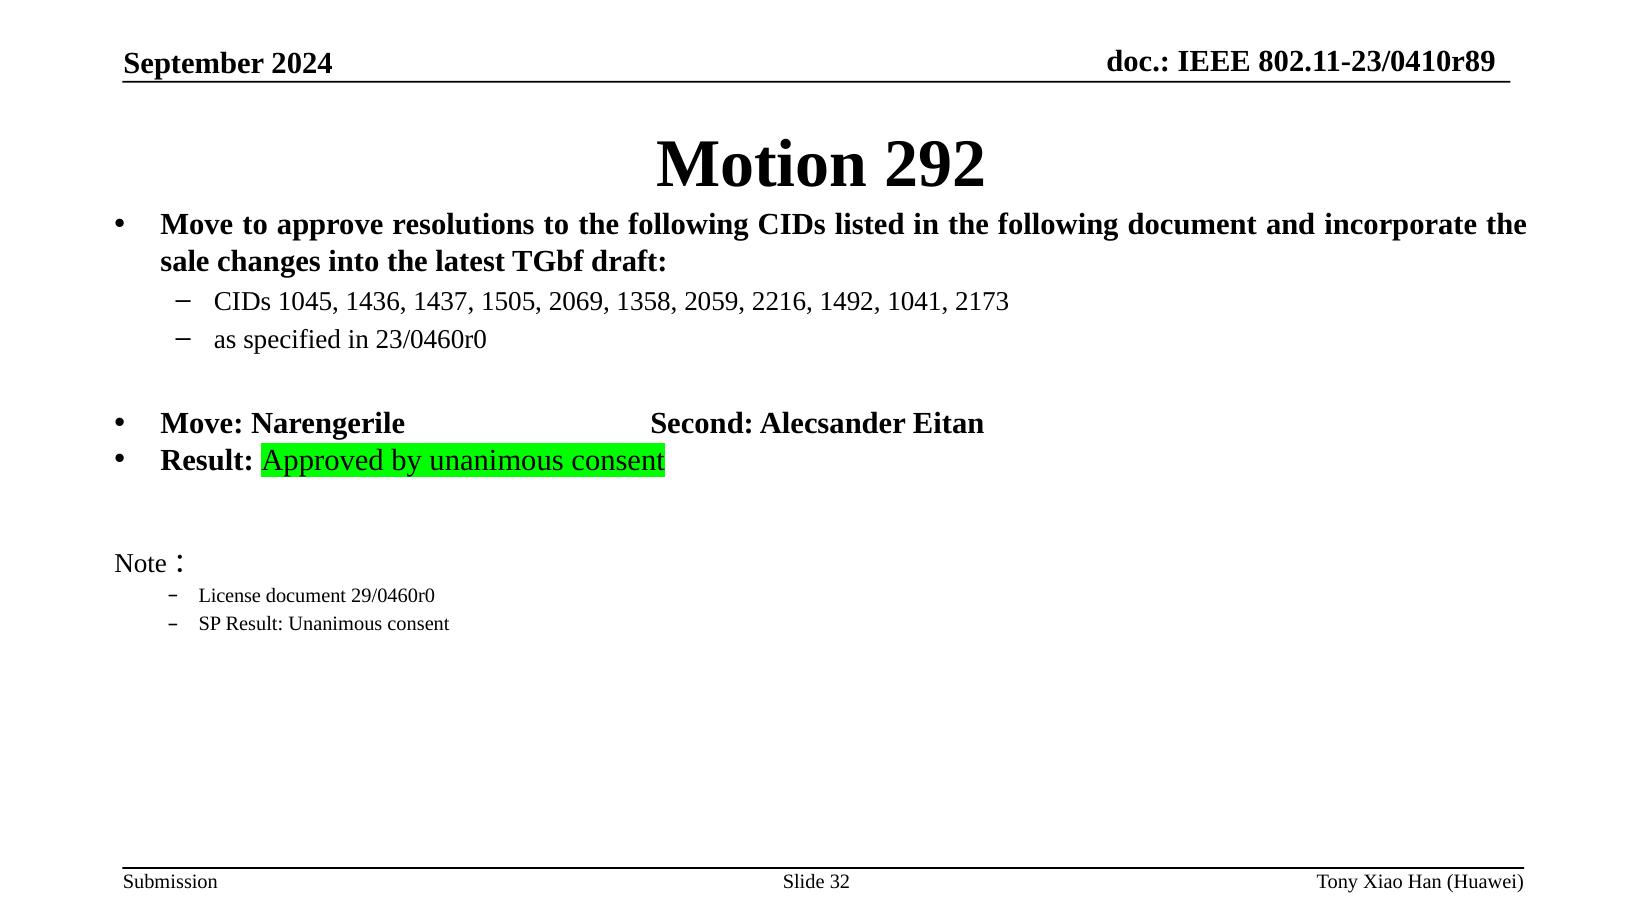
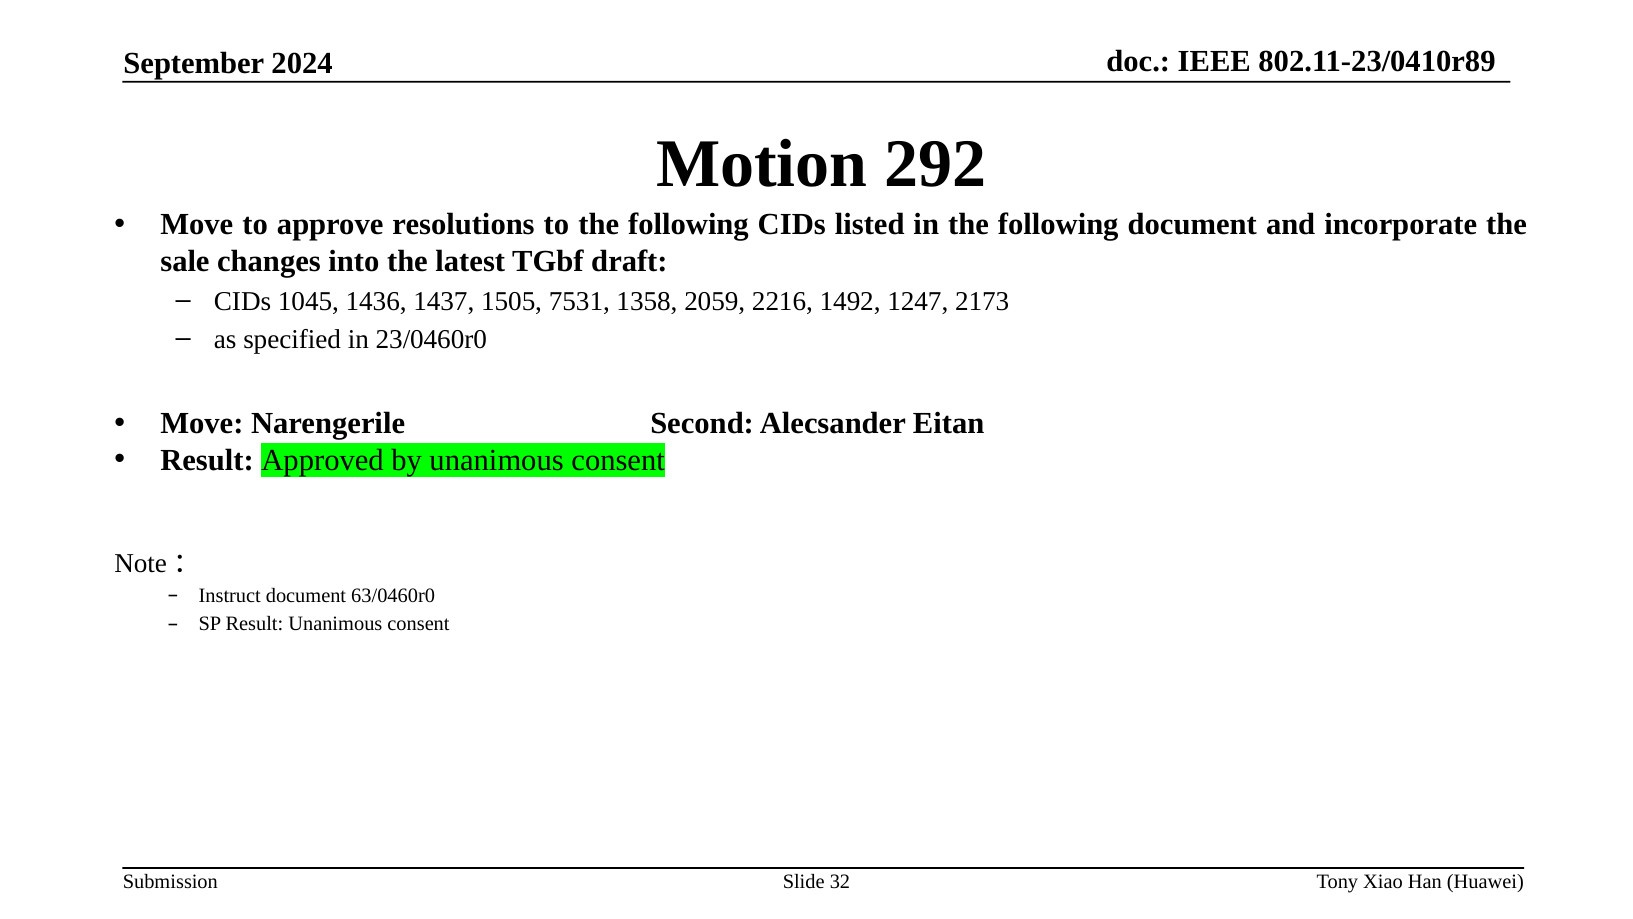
2069: 2069 -> 7531
1041: 1041 -> 1247
License: License -> Instruct
29/0460r0: 29/0460r0 -> 63/0460r0
